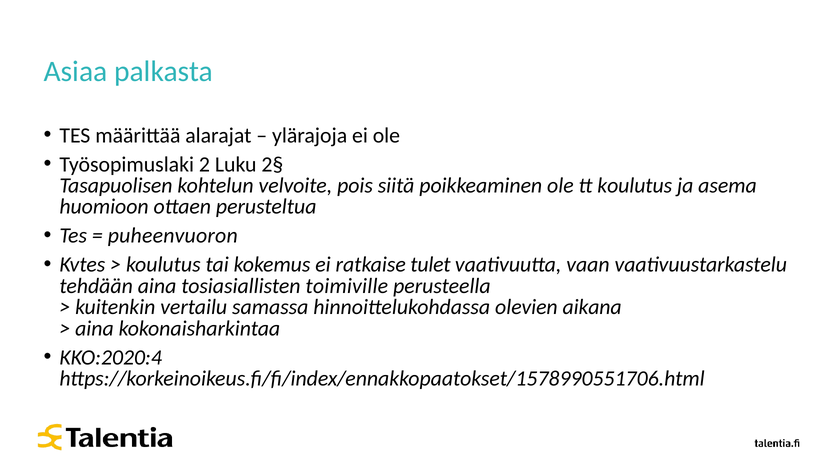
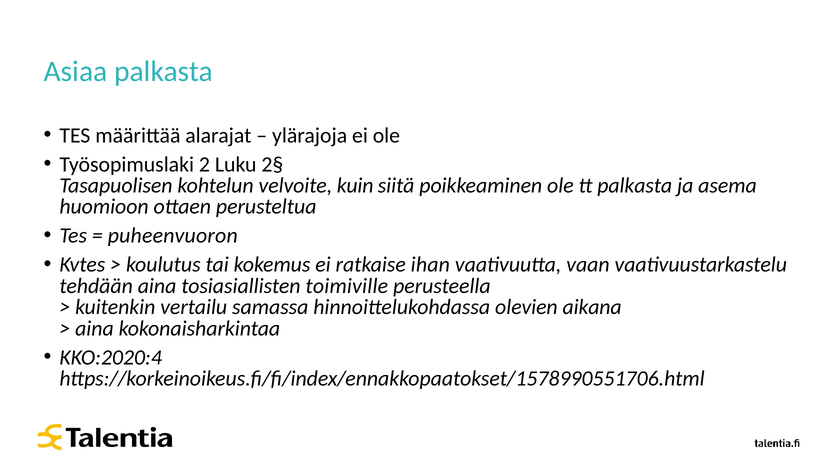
pois: pois -> kuin
tt koulutus: koulutus -> palkasta
tulet: tulet -> ihan
